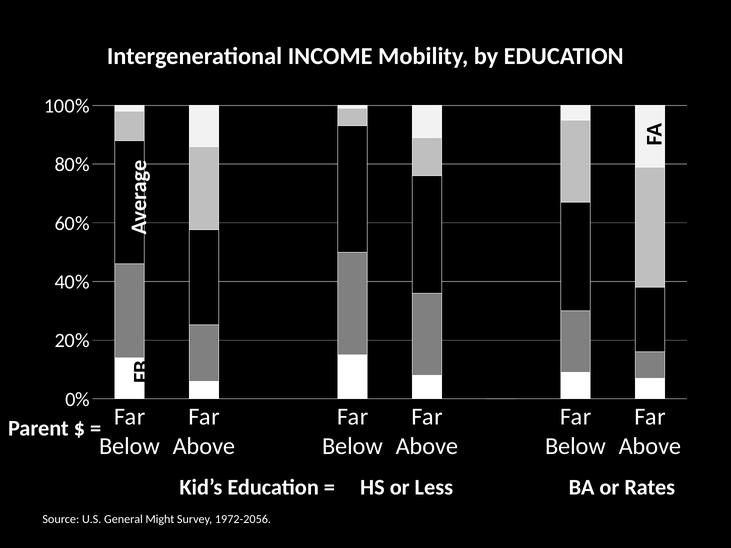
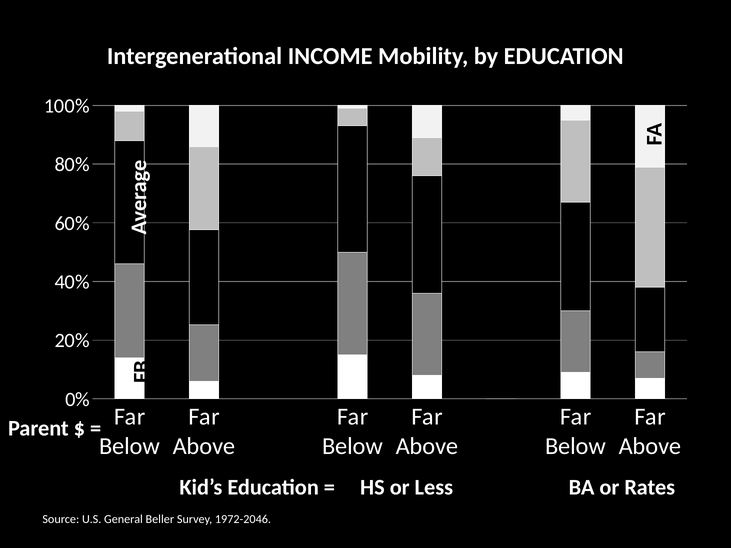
Might: Might -> Beller
1972-2056: 1972-2056 -> 1972-2046
